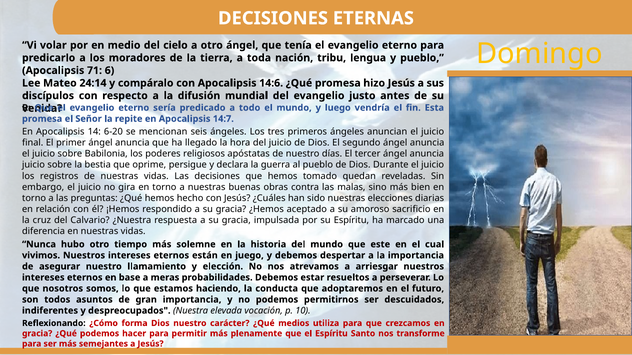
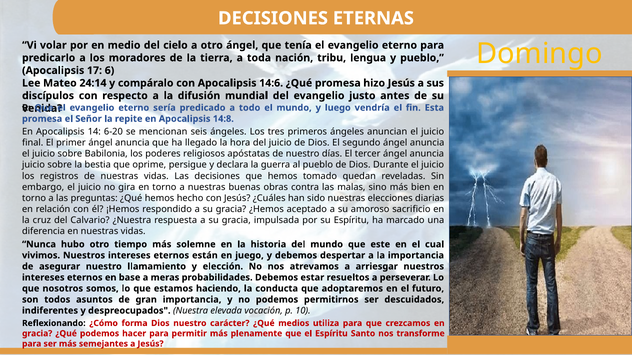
71: 71 -> 17
14:7: 14:7 -> 14:8
